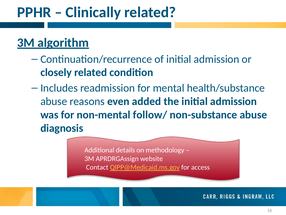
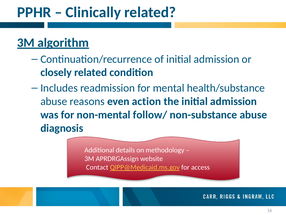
added: added -> action
